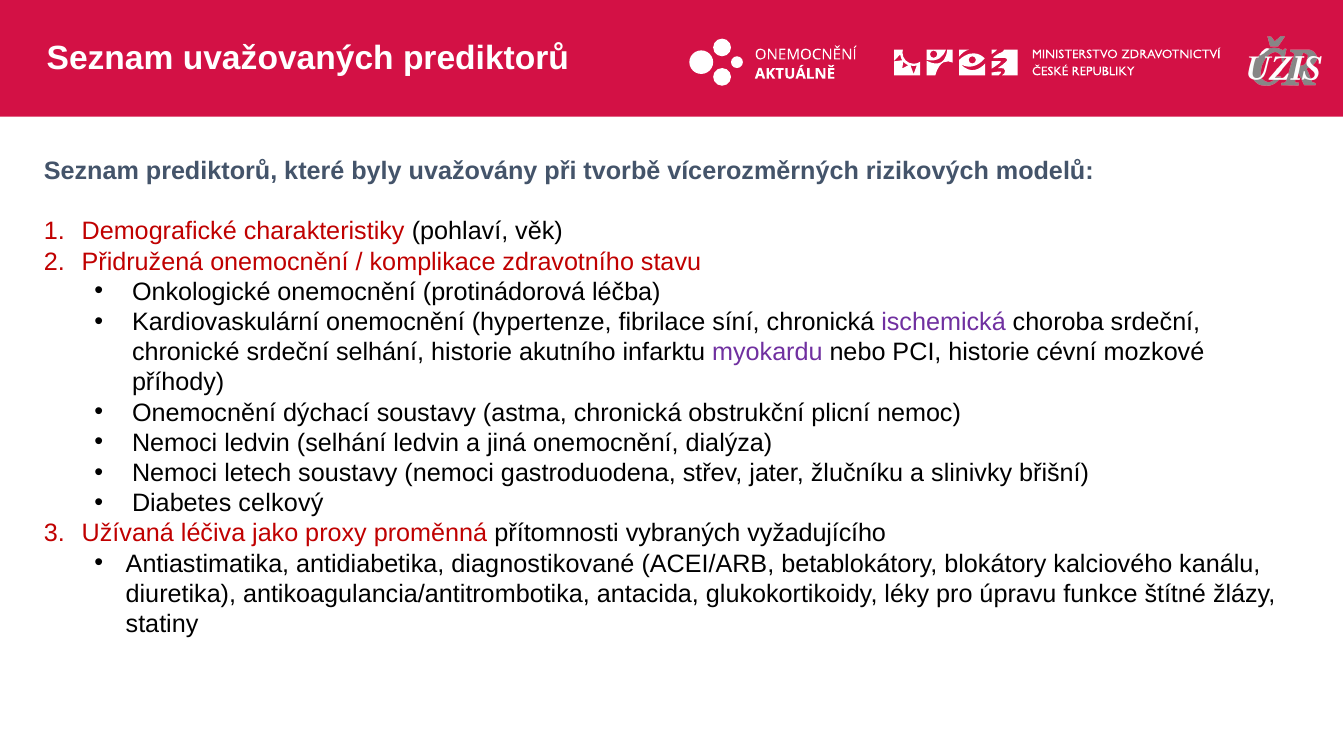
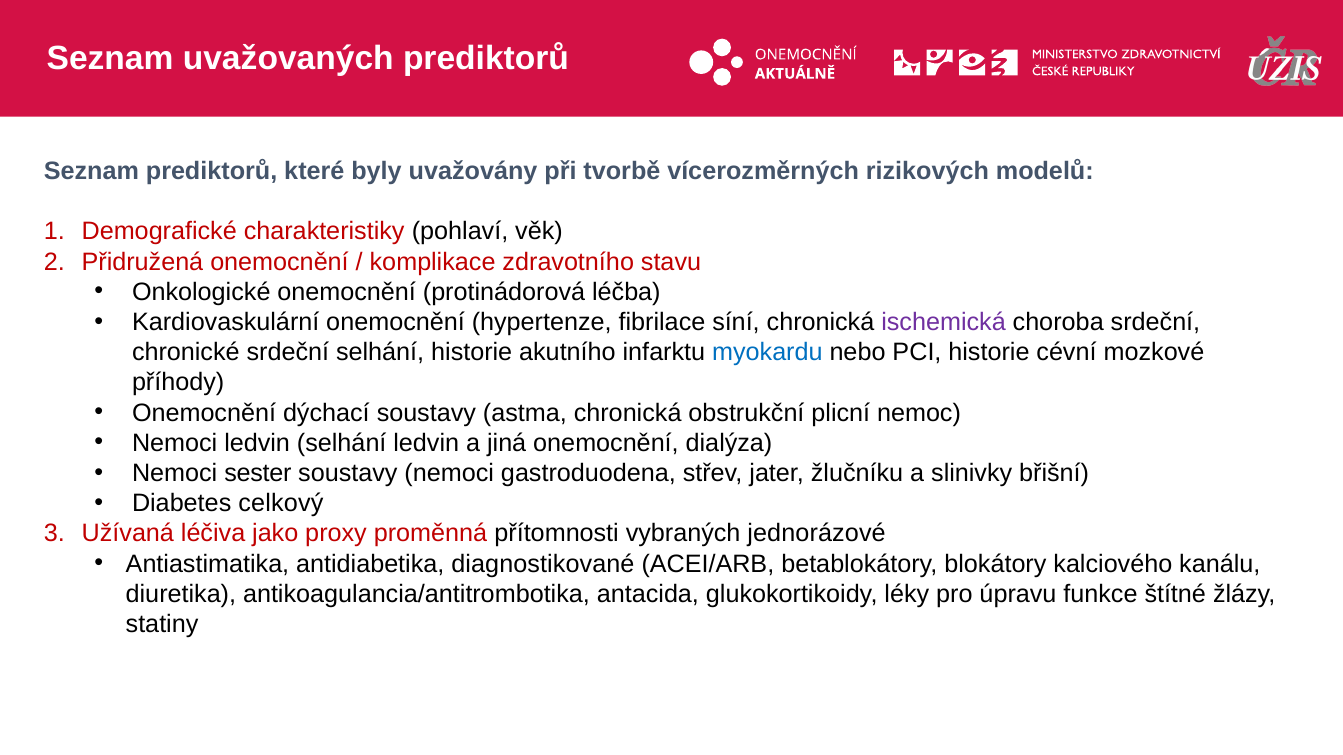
myokardu colour: purple -> blue
letech: letech -> sester
vyžadujícího: vyžadujícího -> jednorázové
